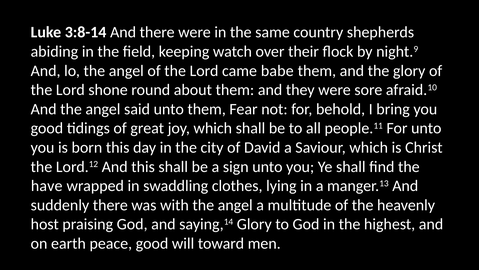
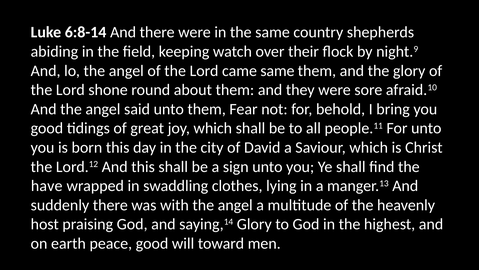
3:8-14: 3:8-14 -> 6:8-14
came babe: babe -> same
